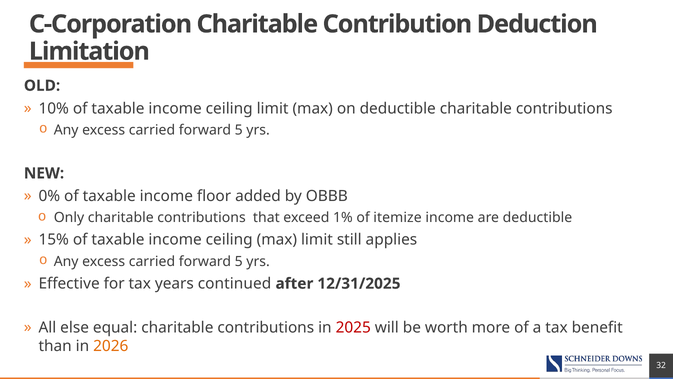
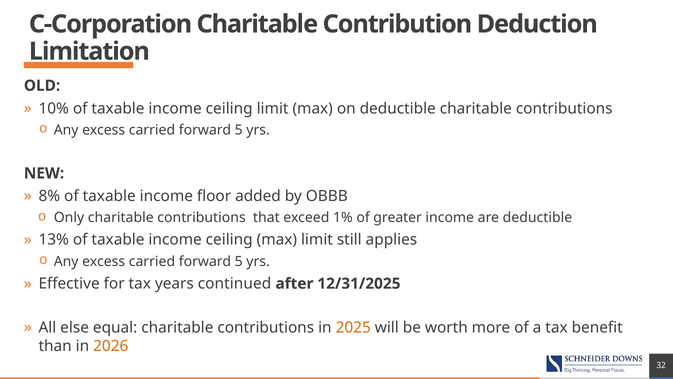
0%: 0% -> 8%
itemize: itemize -> greater
15%: 15% -> 13%
2025 colour: red -> orange
